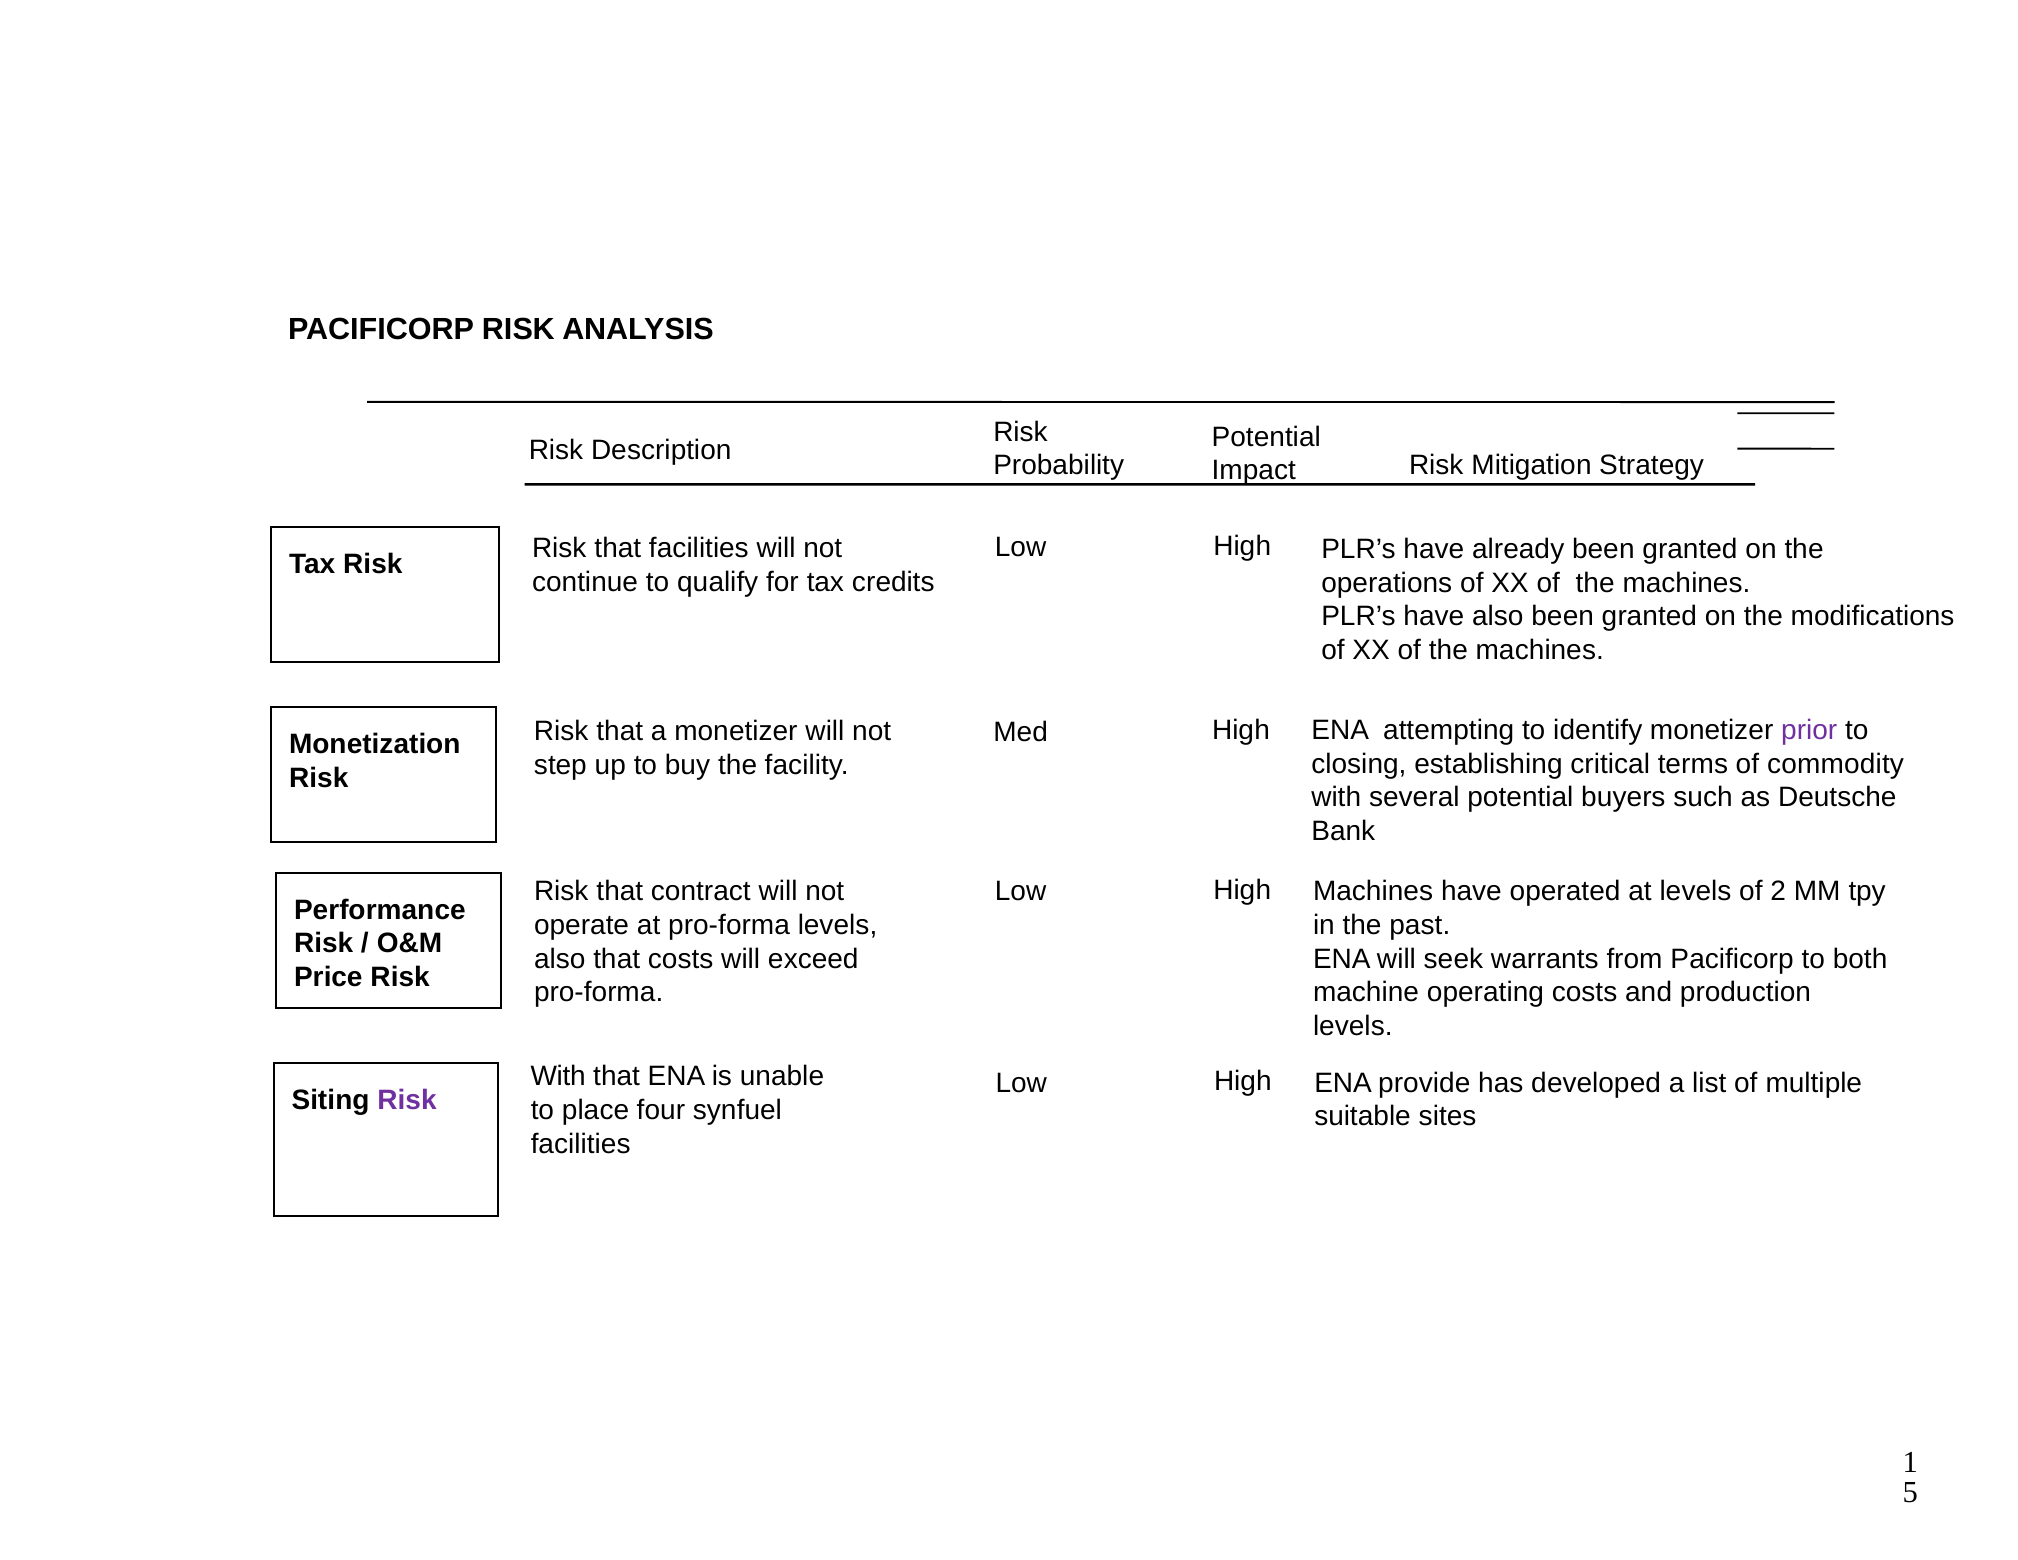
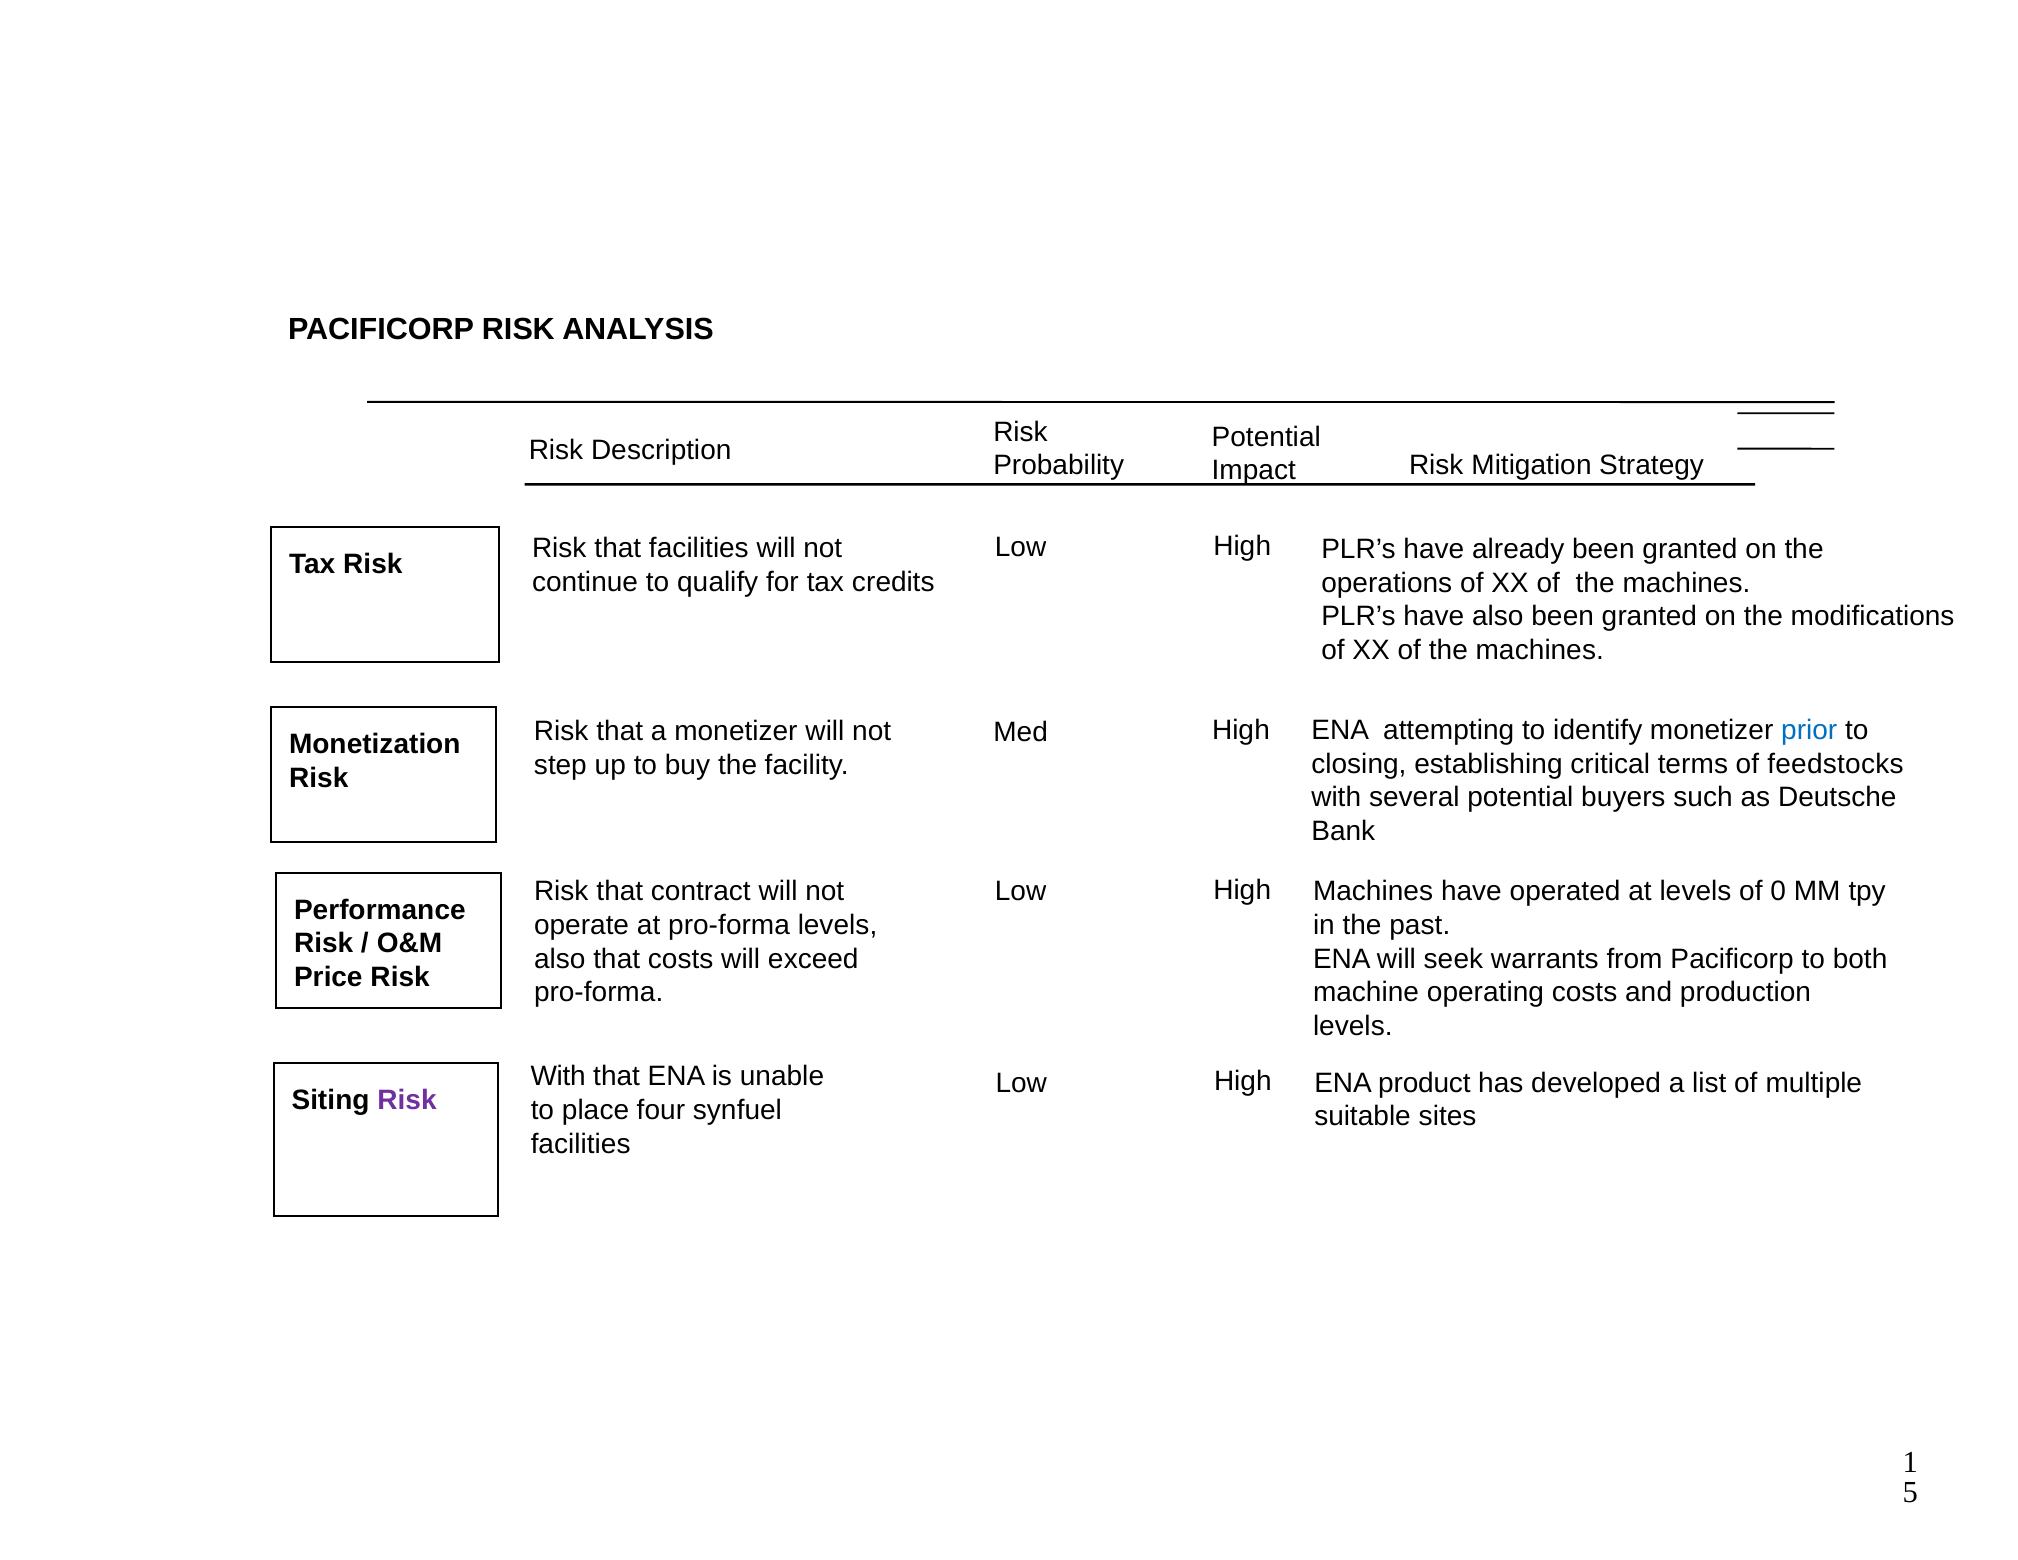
prior colour: purple -> blue
commodity: commodity -> feedstocks
2: 2 -> 0
provide: provide -> product
